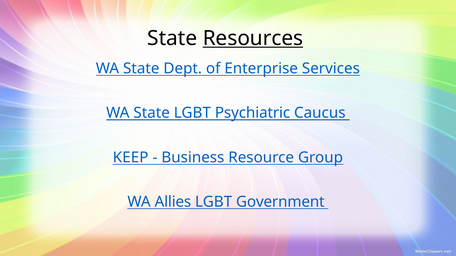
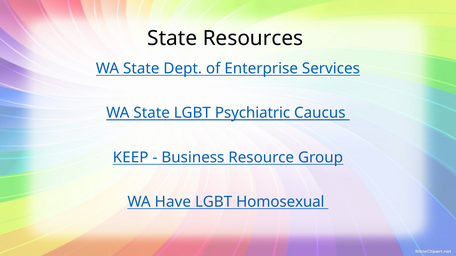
Resources underline: present -> none
Allies: Allies -> Have
Government: Government -> Homosexual
